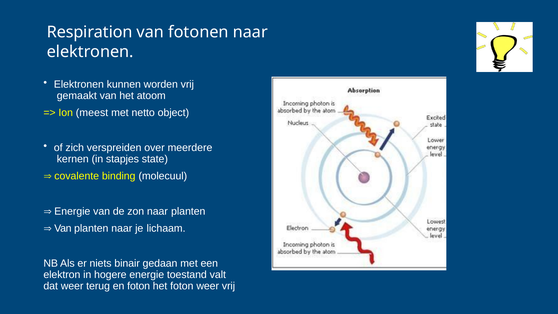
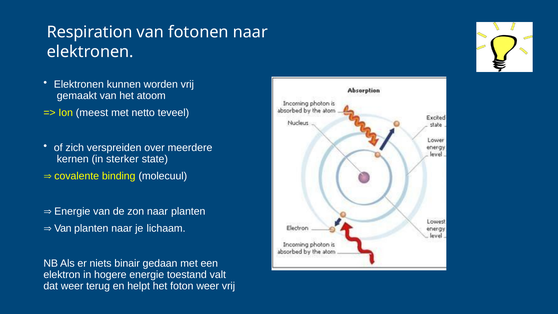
object: object -> teveel
stapjes: stapjes -> sterker
en foton: foton -> helpt
